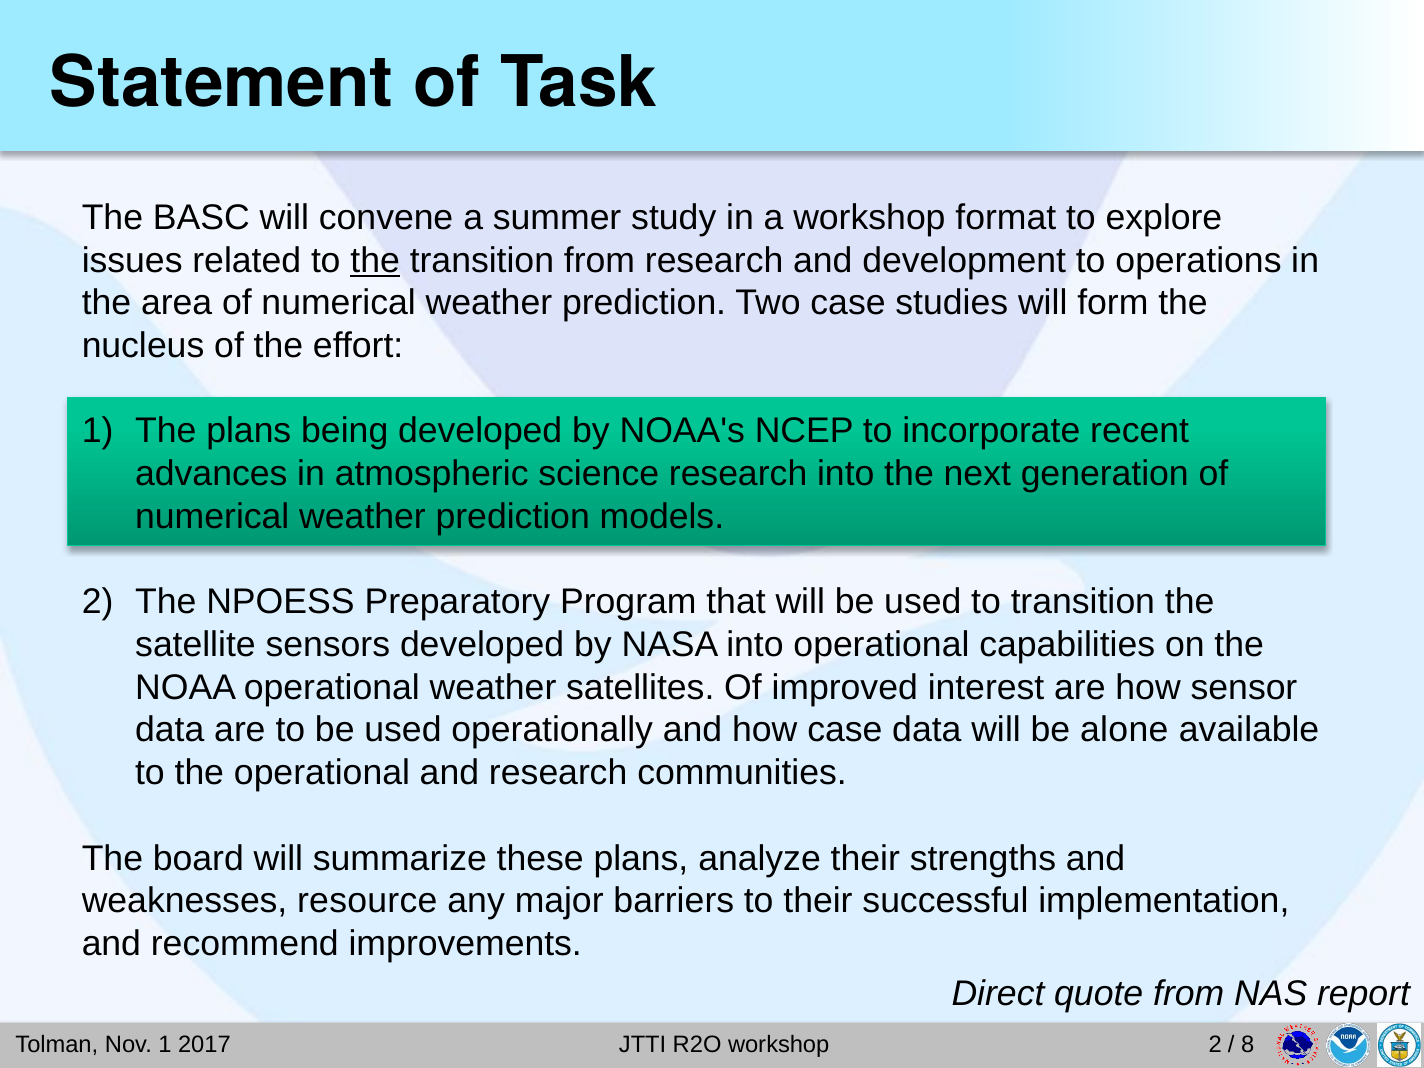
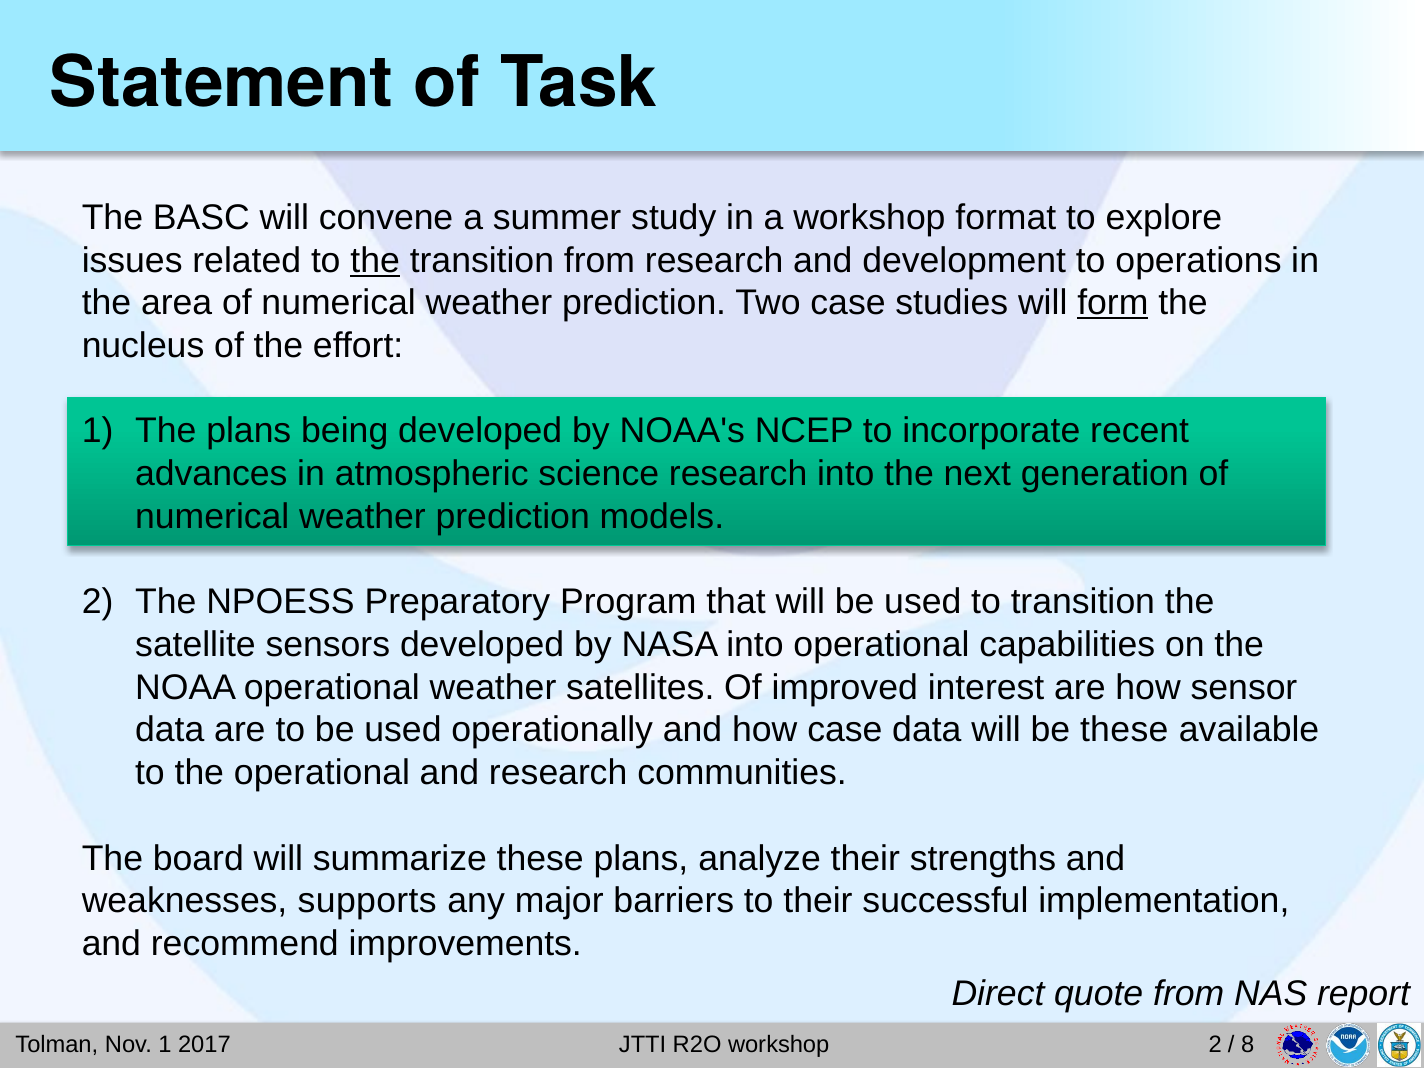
form underline: none -> present
be alone: alone -> these
resource: resource -> supports
